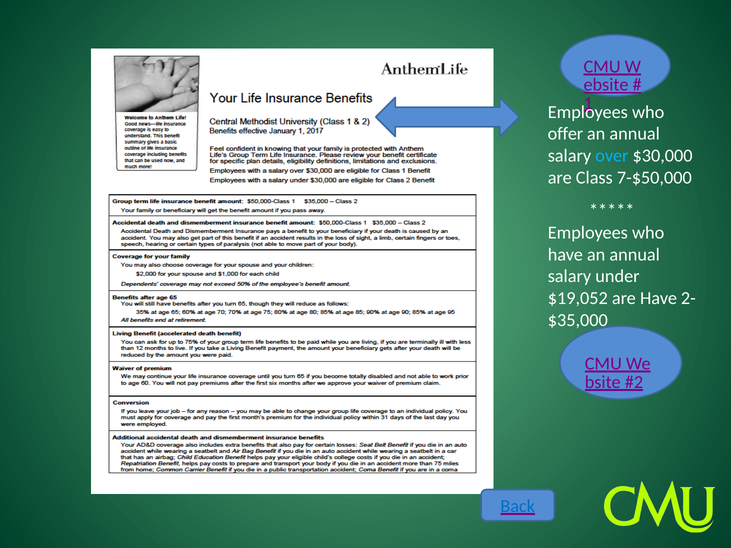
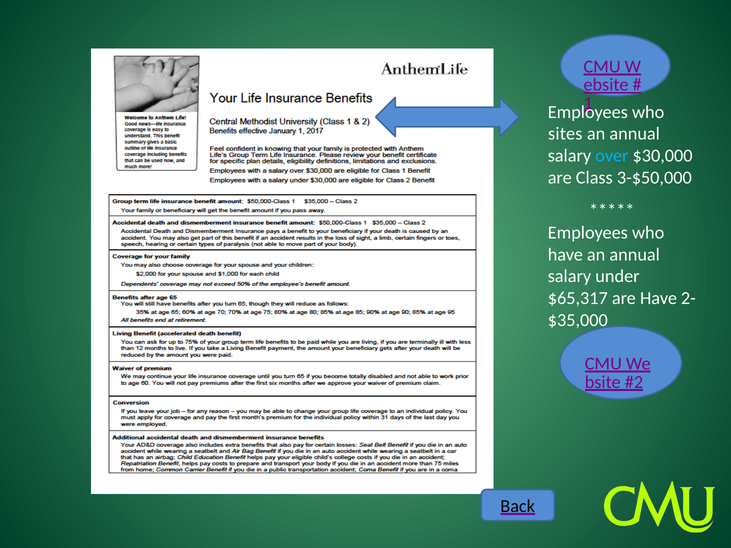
offer: offer -> sites
7-$50,000: 7-$50,000 -> 3-$50,000
$19,052: $19,052 -> $65,317
Back colour: blue -> black
